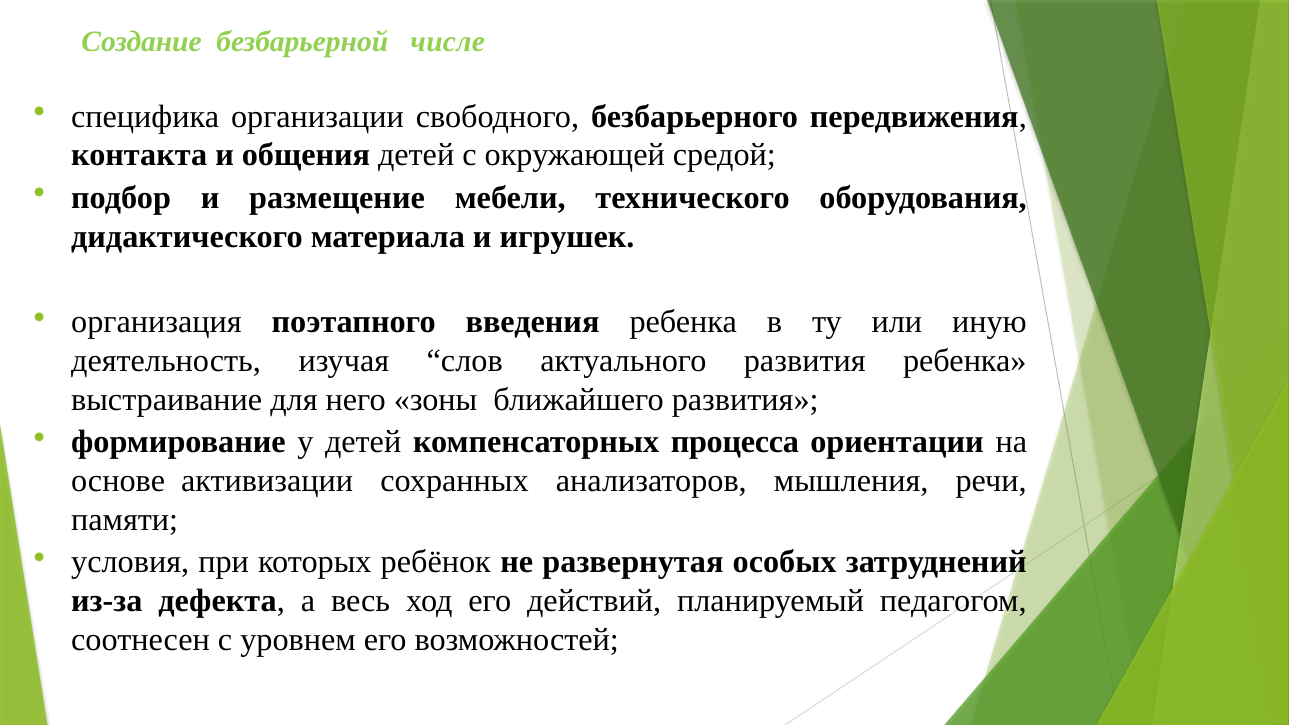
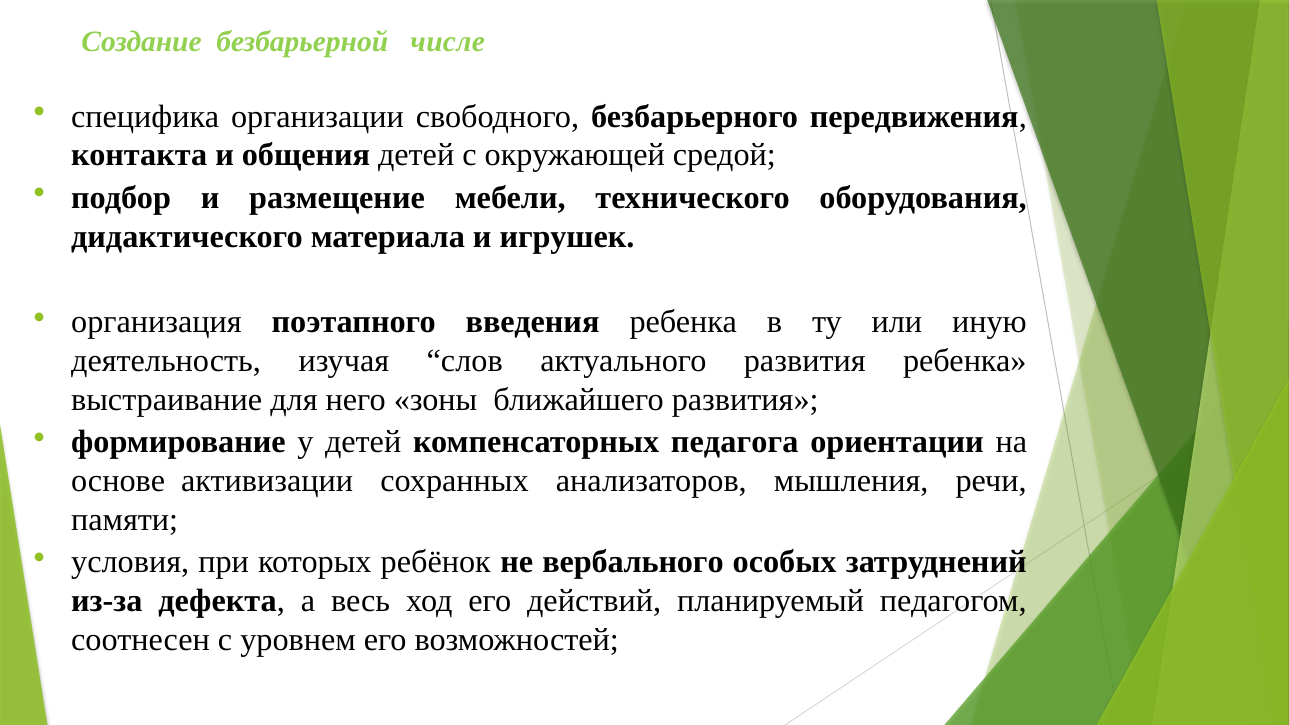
процесса: процесса -> педагога
развернутая: развернутая -> вербального
